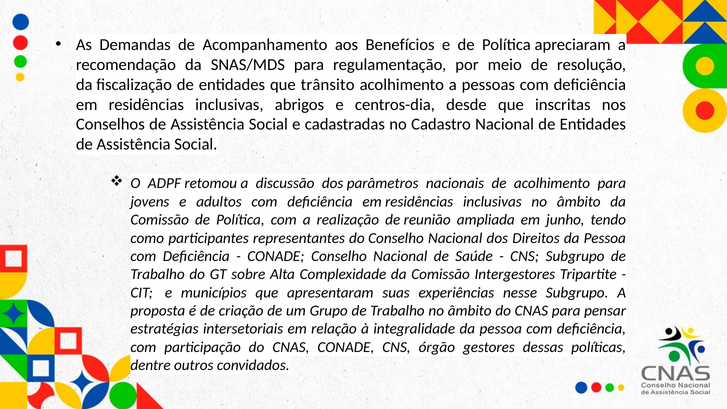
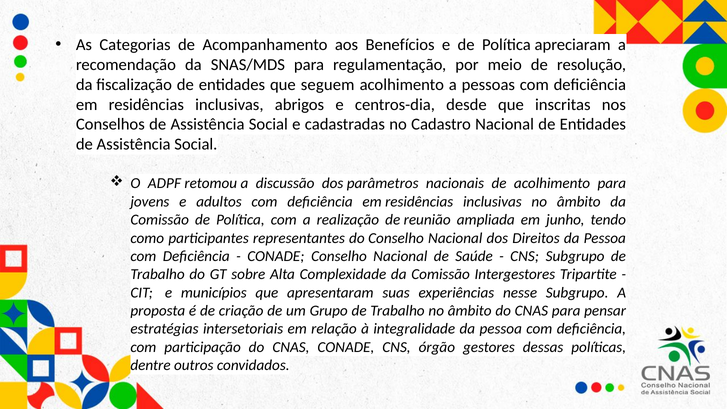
Demandas: Demandas -> Categorias
trânsito: trânsito -> seguem
